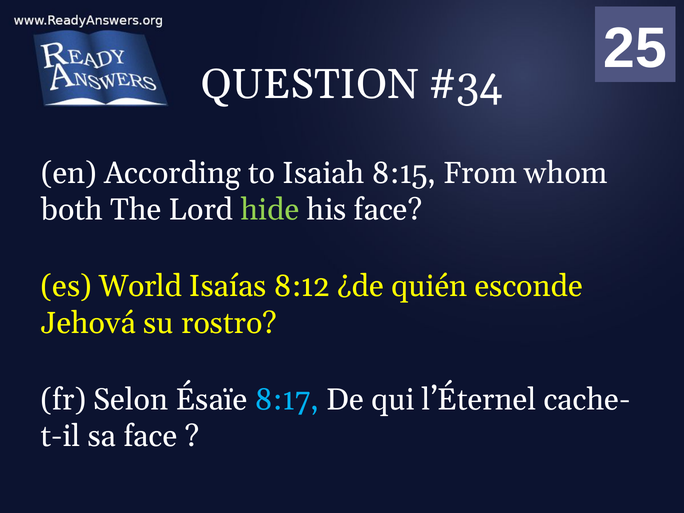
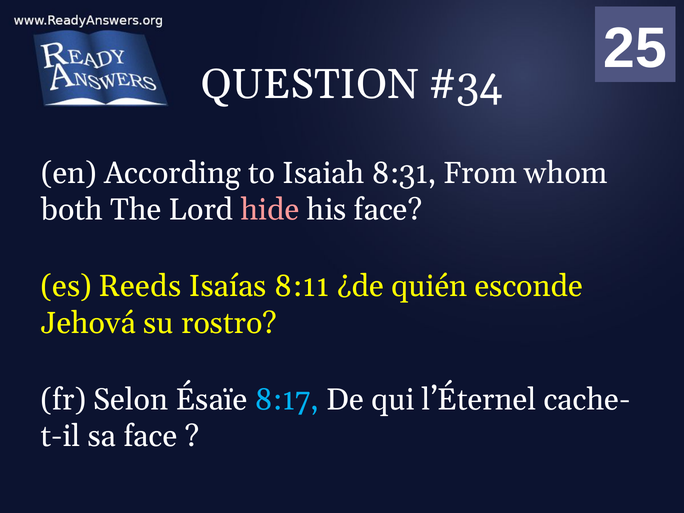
8:15: 8:15 -> 8:31
hide colour: light green -> pink
World: World -> Reeds
8:12: 8:12 -> 8:11
